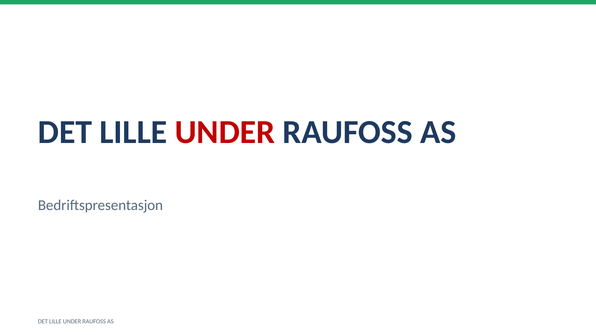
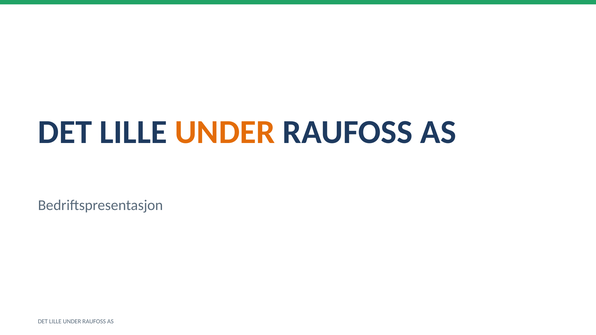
UNDER at (225, 132) colour: red -> orange
